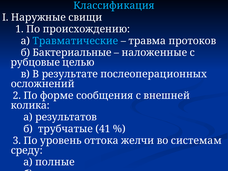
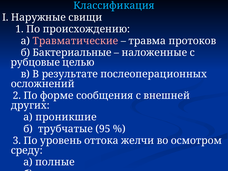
Травматические colour: light blue -> pink
колика: колика -> других
результатов: результатов -> проникшие
41: 41 -> 95
системам: системам -> осмотром
